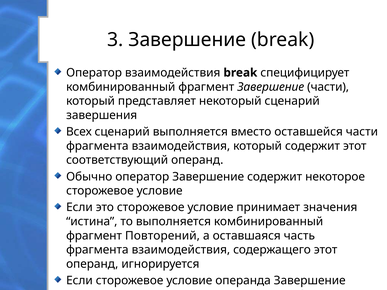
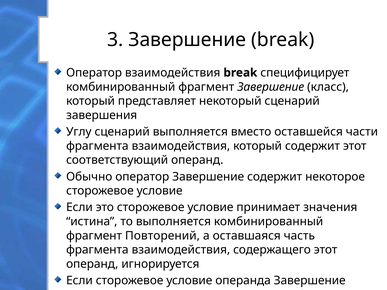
Завершение части: части -> класс
Всех: Всех -> Углу
